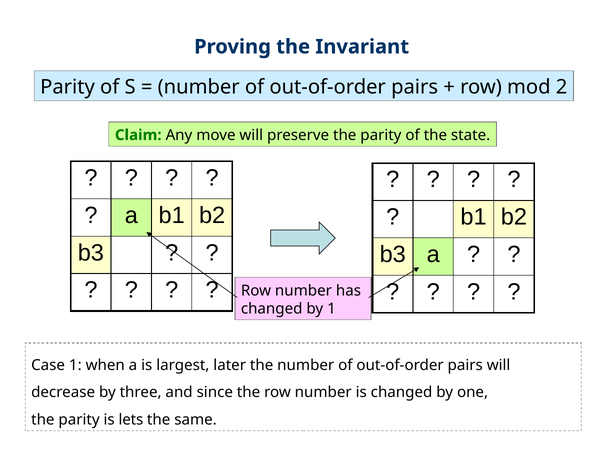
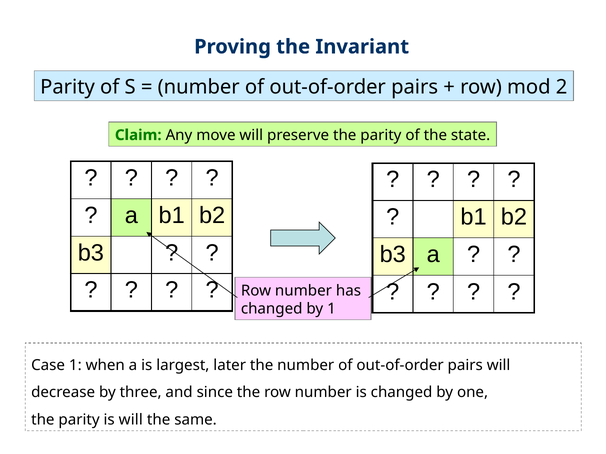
is lets: lets -> will
